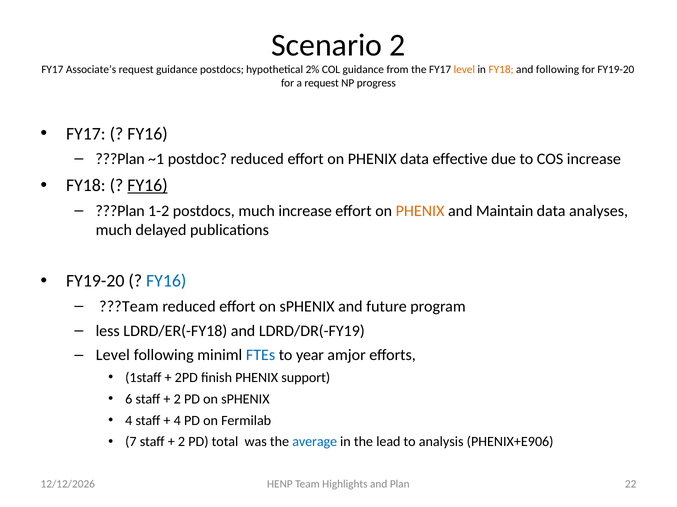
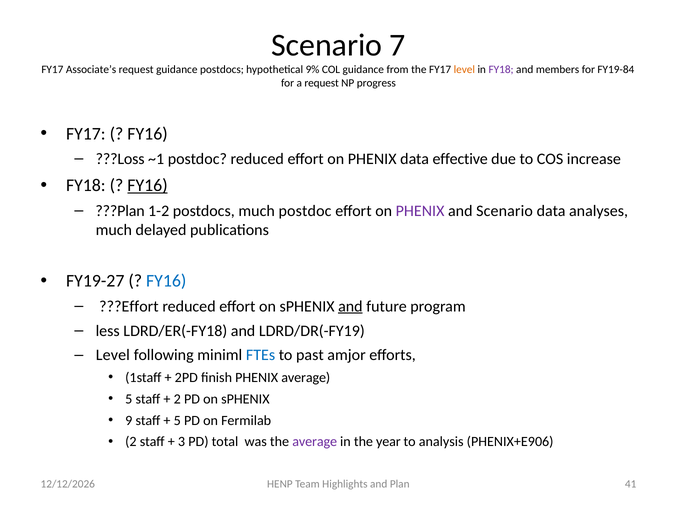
Scenario 2: 2 -> 7
2%: 2% -> 9%
FY18 at (501, 70) colour: orange -> purple
and following: following -> members
for FY19-20: FY19-20 -> FY19-84
???Plan at (120, 159): ???Plan -> ???Loss
much increase: increase -> postdoc
PHENIX at (420, 211) colour: orange -> purple
and Maintain: Maintain -> Scenario
FY19-20 at (95, 281): FY19-20 -> FY19-27
???Team: ???Team -> ???Effort
and at (350, 307) underline: none -> present
year: year -> past
PHENIX support: support -> average
6 at (129, 400): 6 -> 5
4 at (129, 421): 4 -> 9
4 at (177, 421): 4 -> 5
7 at (131, 442): 7 -> 2
2 at (182, 442): 2 -> 3
average at (315, 442) colour: blue -> purple
lead: lead -> year
22: 22 -> 41
